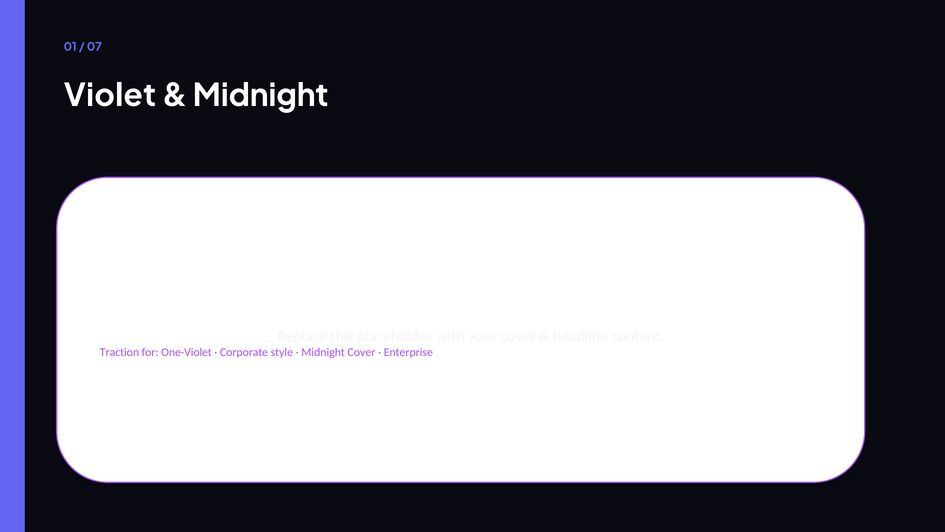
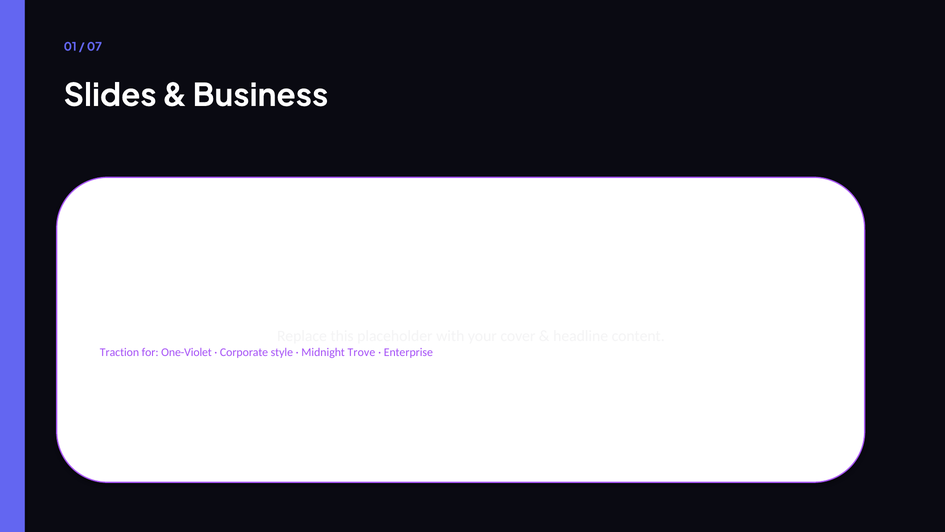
Violet: Violet -> Slides
Midnight at (261, 95): Midnight -> Business
Midnight Cover: Cover -> Trove
